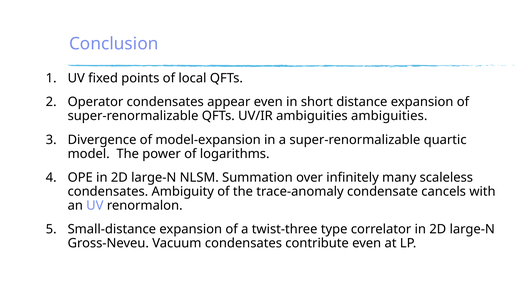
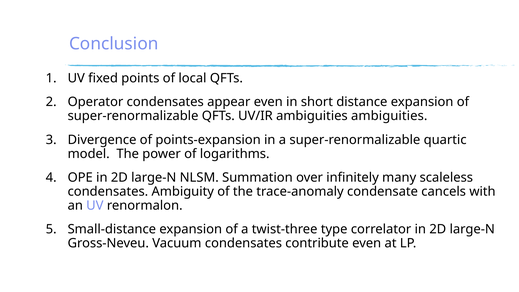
model-expansion: model-expansion -> points-expansion
